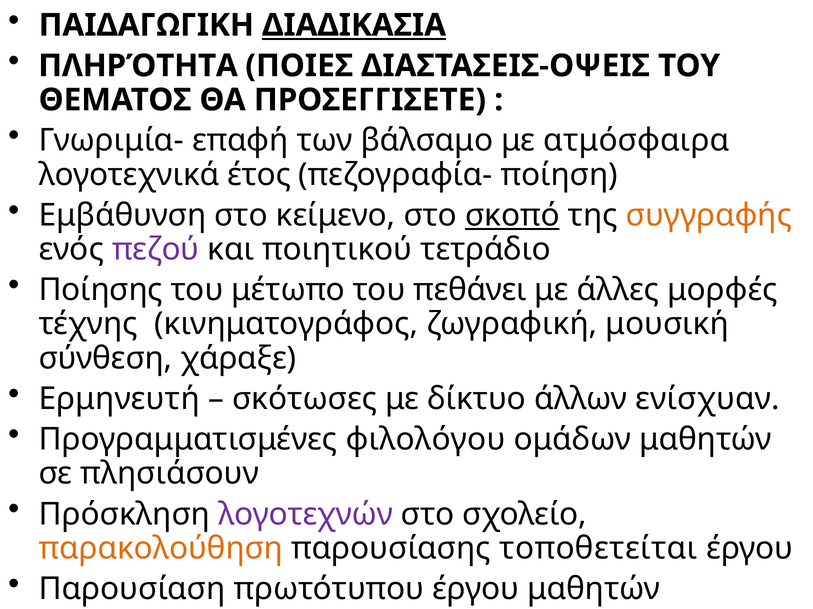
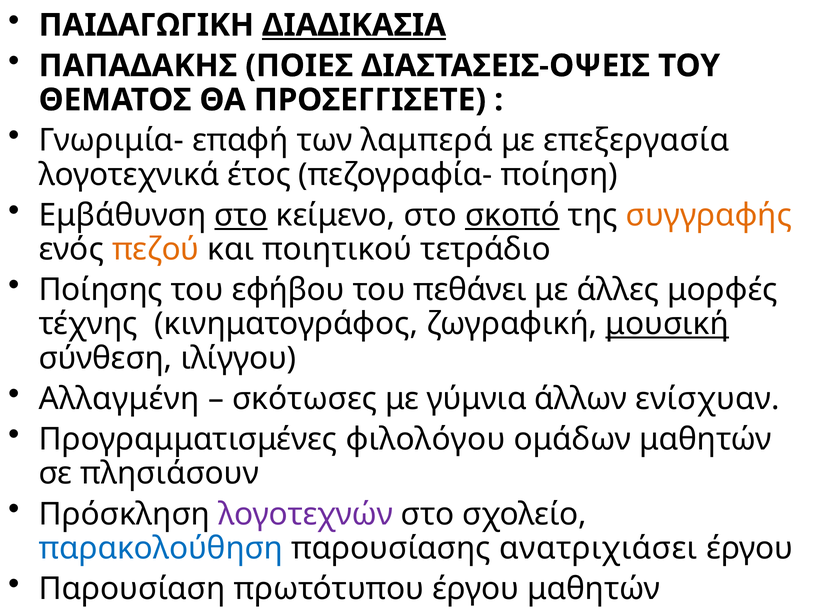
ΠΛΗΡΌΤΗΤΑ: ΠΛΗΡΌΤΗΤΑ -> ΠΑΠΑΔΑΚΗΣ
βάλσαμο: βάλσαμο -> λαμπερά
ατμόσφαιρα: ατμόσφαιρα -> επεξεργασία
στο at (241, 216) underline: none -> present
πεζού colour: purple -> orange
μέτωπο: μέτωπο -> εφήβου
μουσική underline: none -> present
χάραξε: χάραξε -> ιλίγγου
Ερμηνευτή: Ερμηνευτή -> Αλλαγμένη
δίκτυο: δίκτυο -> γύμνια
παρακολούθηση colour: orange -> blue
τοποθετείται: τοποθετείται -> ανατριχιάσει
